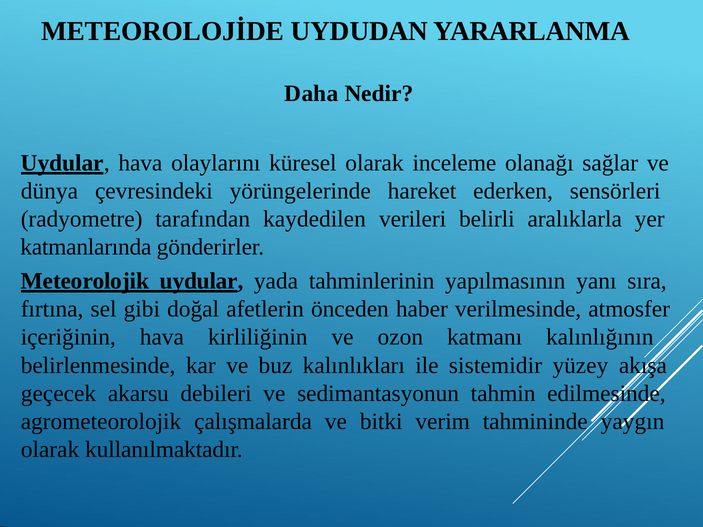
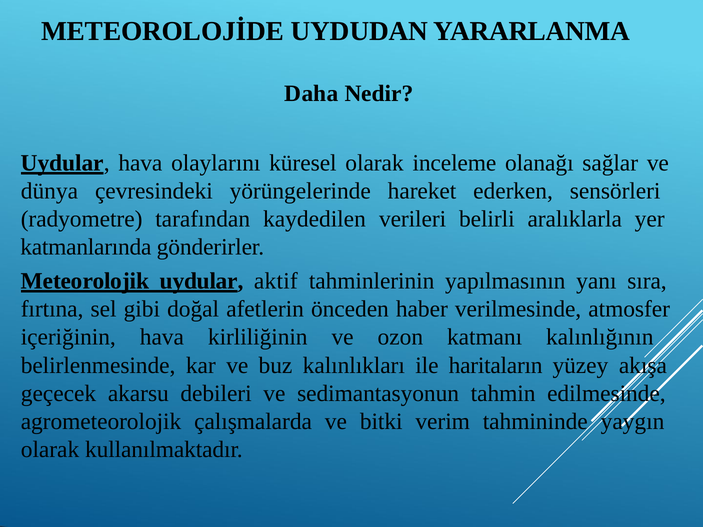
yada: yada -> aktif
sistemidir: sistemidir -> haritaların
